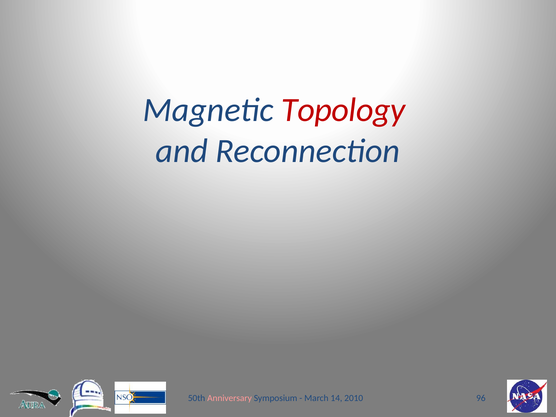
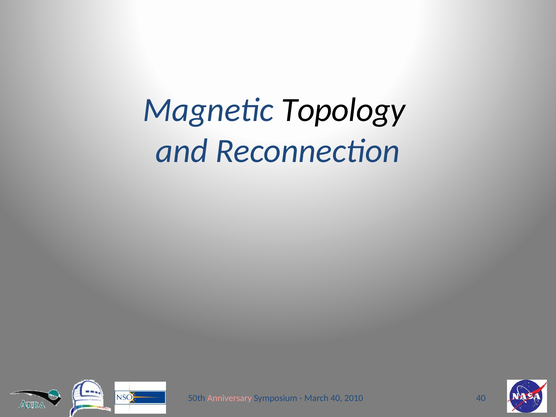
Topology colour: red -> black
March 14: 14 -> 40
2010 96: 96 -> 40
